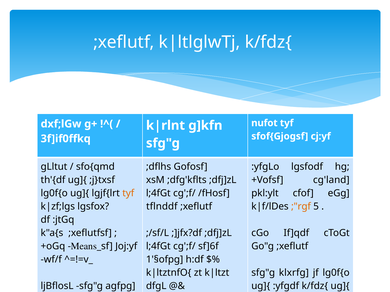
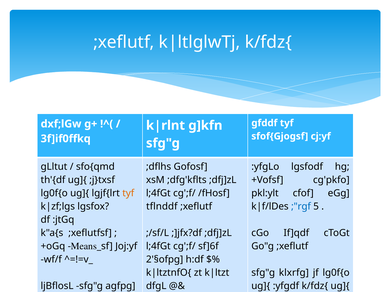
nufot: nufot -> gfddf
cg'land: cg'land -> cg'pkfo
;"rgf colour: orange -> blue
1'§ofpg: 1'§ofpg -> 2'§ofpg
